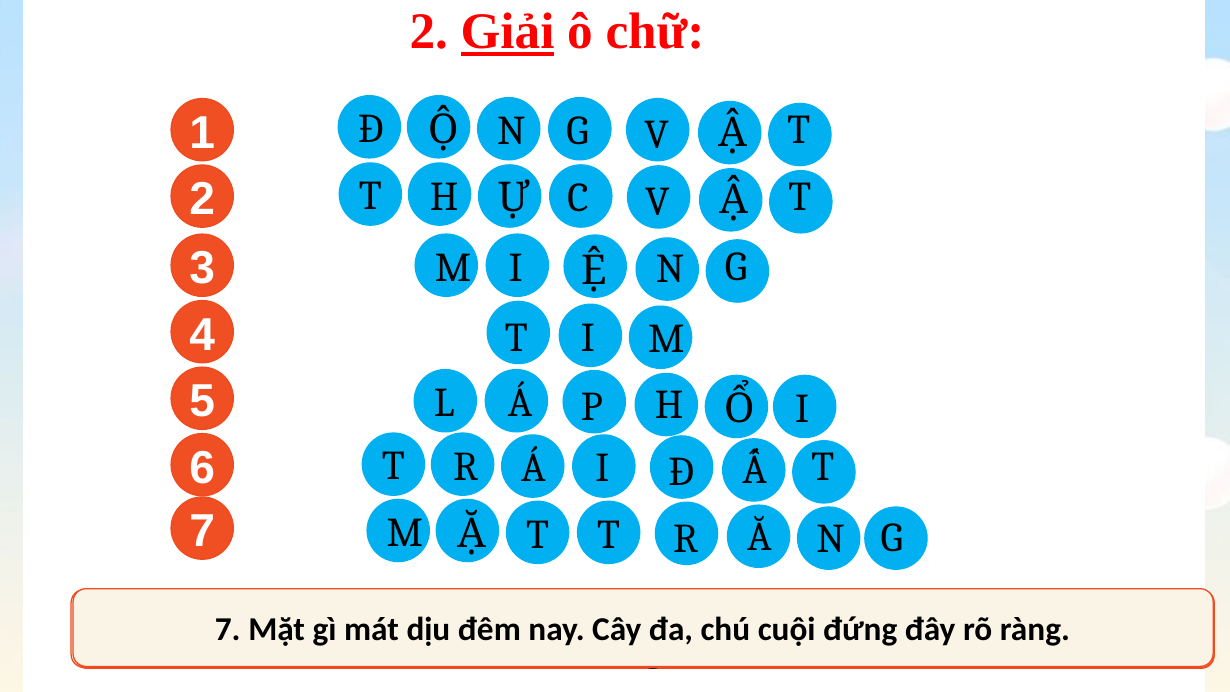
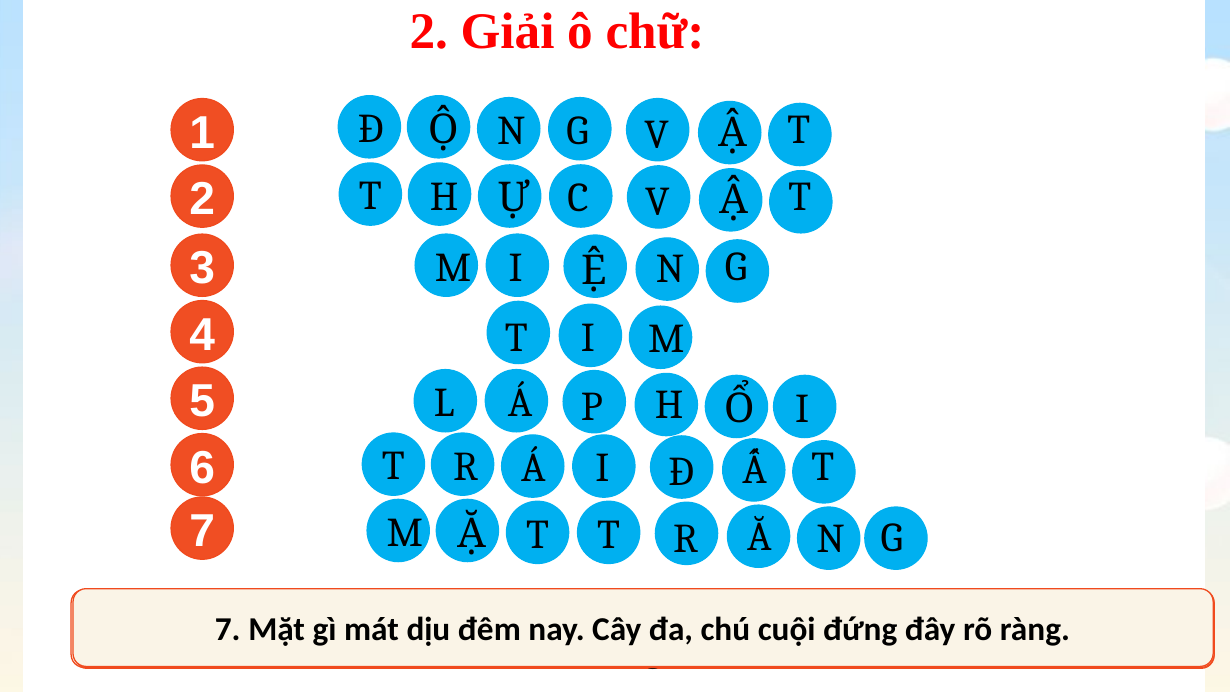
Giải underline: present -> none
